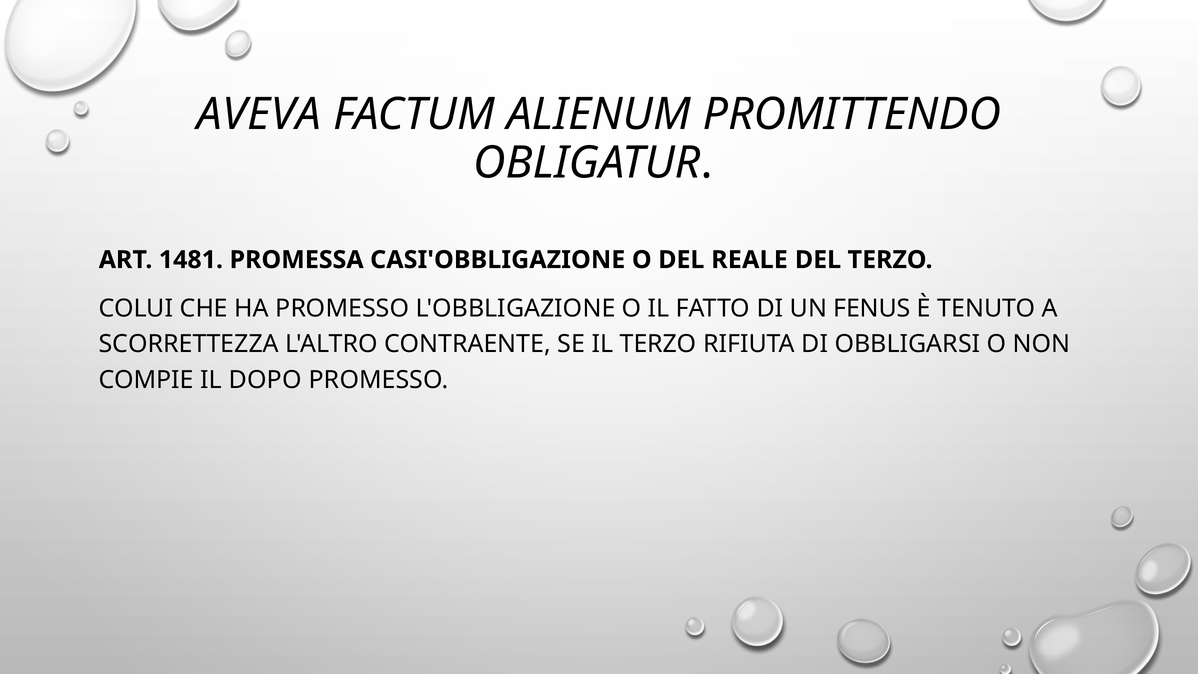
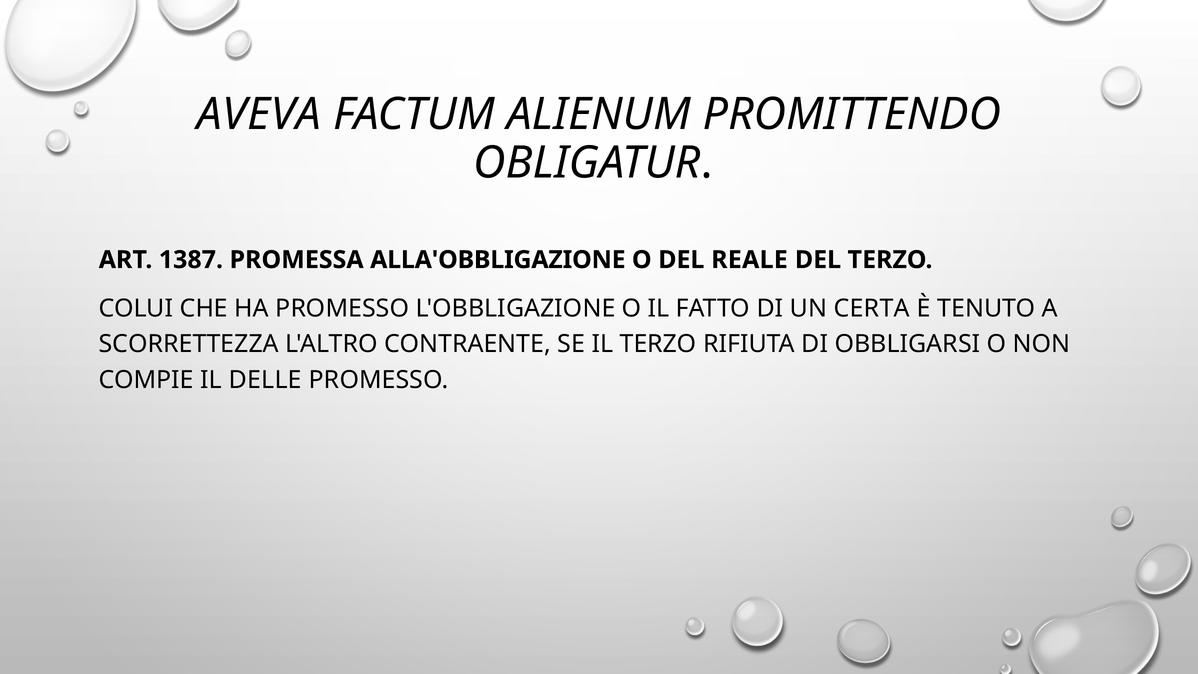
1481: 1481 -> 1387
CASI'OBBLIGAZIONE: CASI'OBBLIGAZIONE -> ALLA'OBBLIGAZIONE
FENUS: FENUS -> CERTA
DOPO: DOPO -> DELLE
